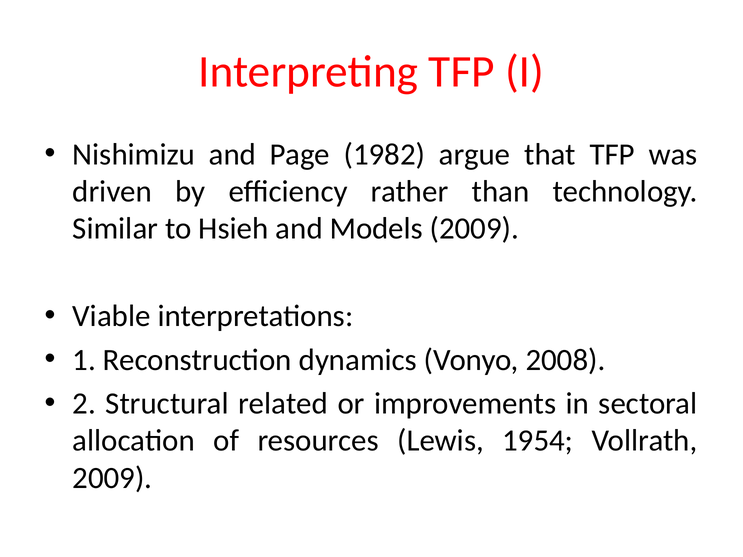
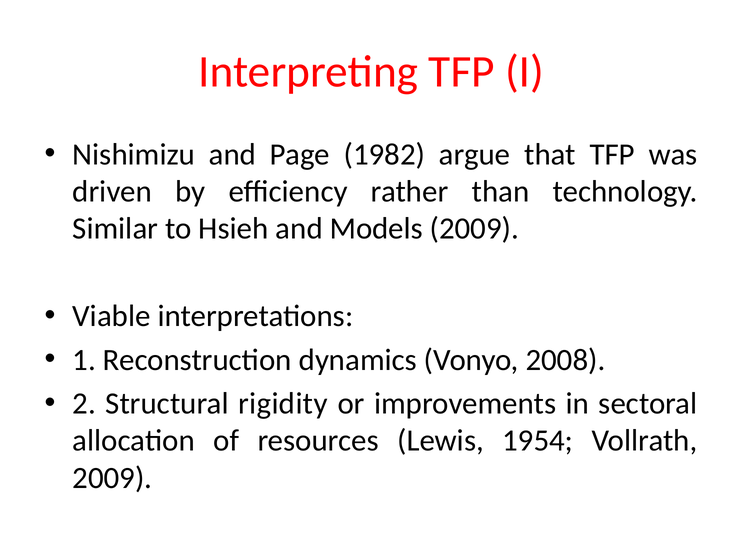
related: related -> rigidity
